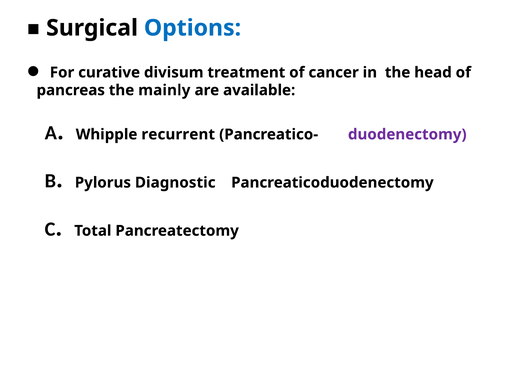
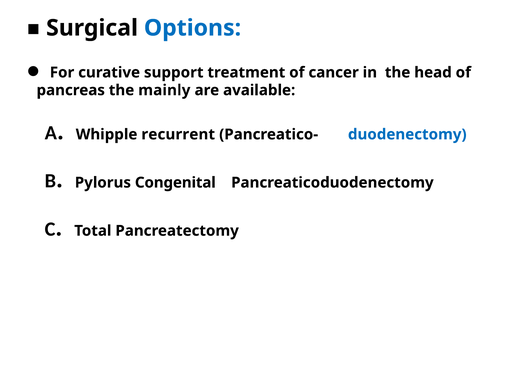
divisum: divisum -> support
duodenectomy colour: purple -> blue
Diagnostic: Diagnostic -> Congenital
